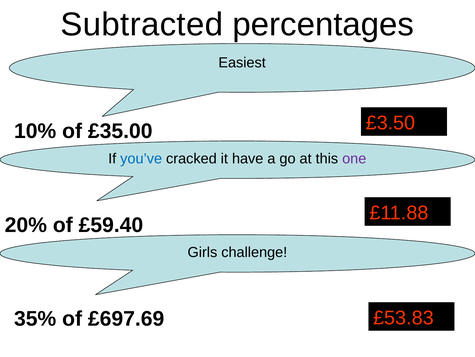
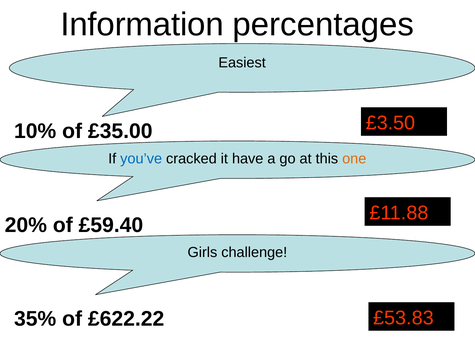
Subtracted: Subtracted -> Information
one colour: purple -> orange
£697.69: £697.69 -> £622.22
